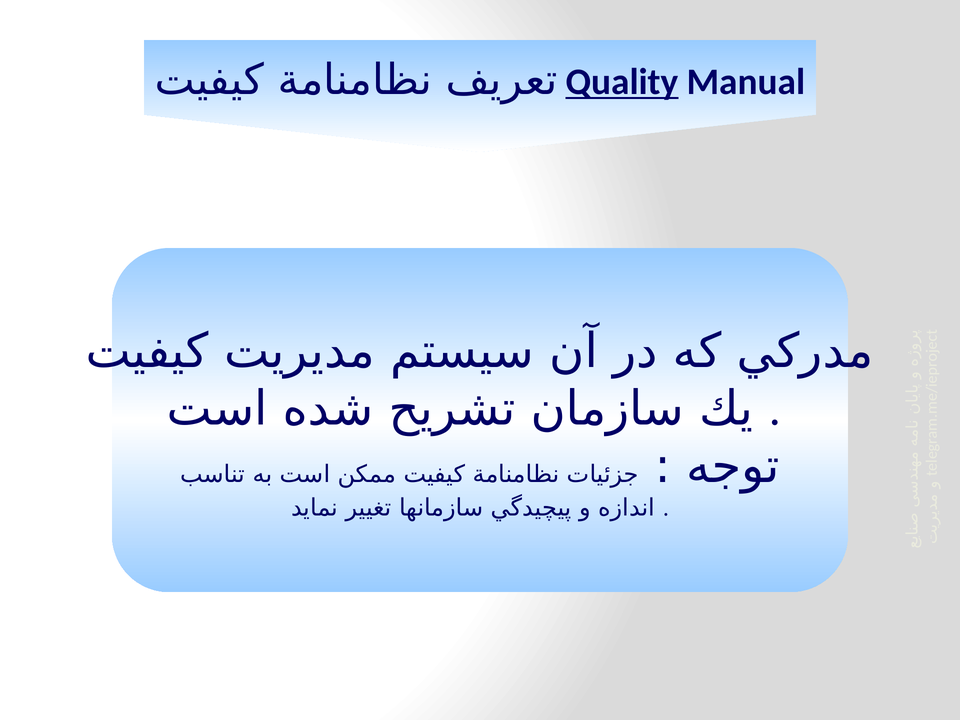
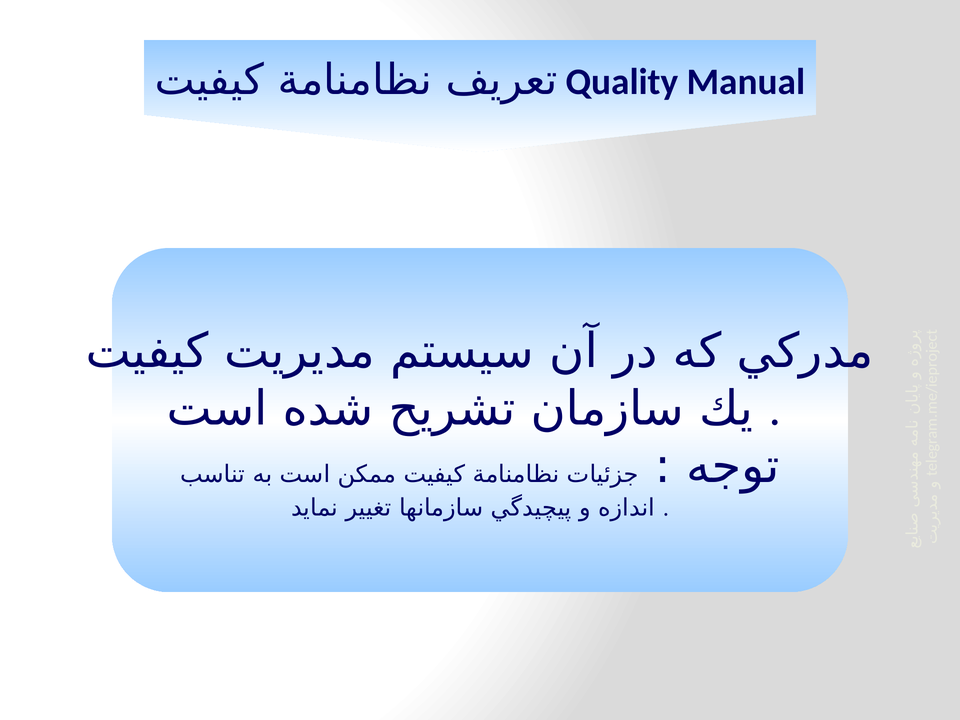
Quality underline: present -> none
